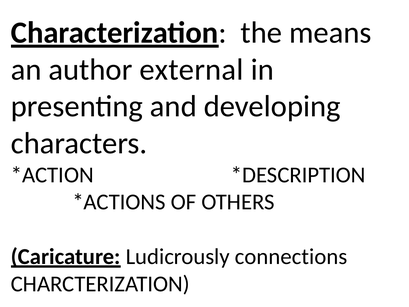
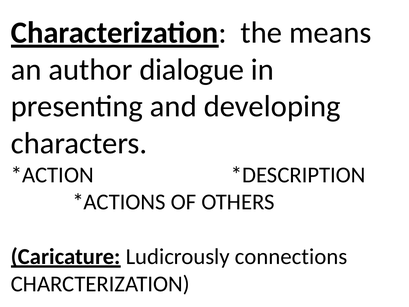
external: external -> dialogue
